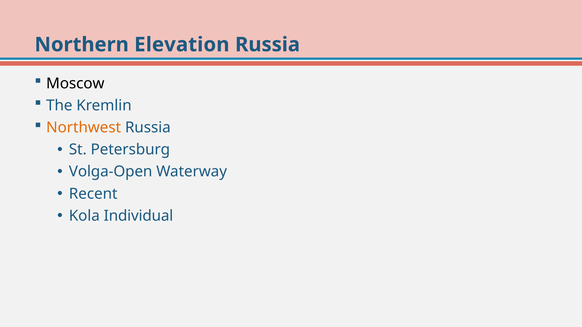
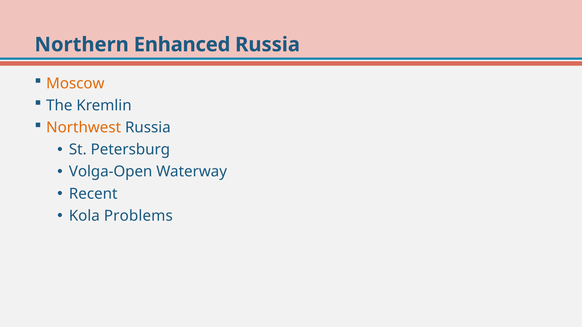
Elevation: Elevation -> Enhanced
Moscow colour: black -> orange
Individual: Individual -> Problems
